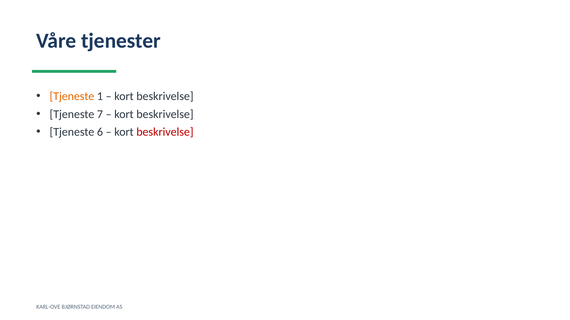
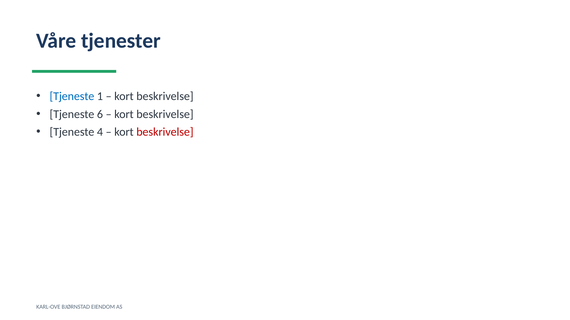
Tjeneste at (72, 97) colour: orange -> blue
7: 7 -> 6
6: 6 -> 4
